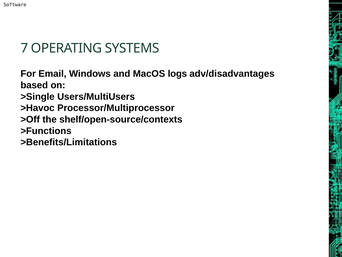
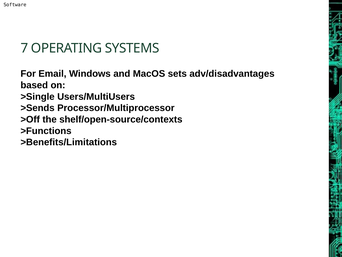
logs: logs -> sets
>Havoc: >Havoc -> >Sends
